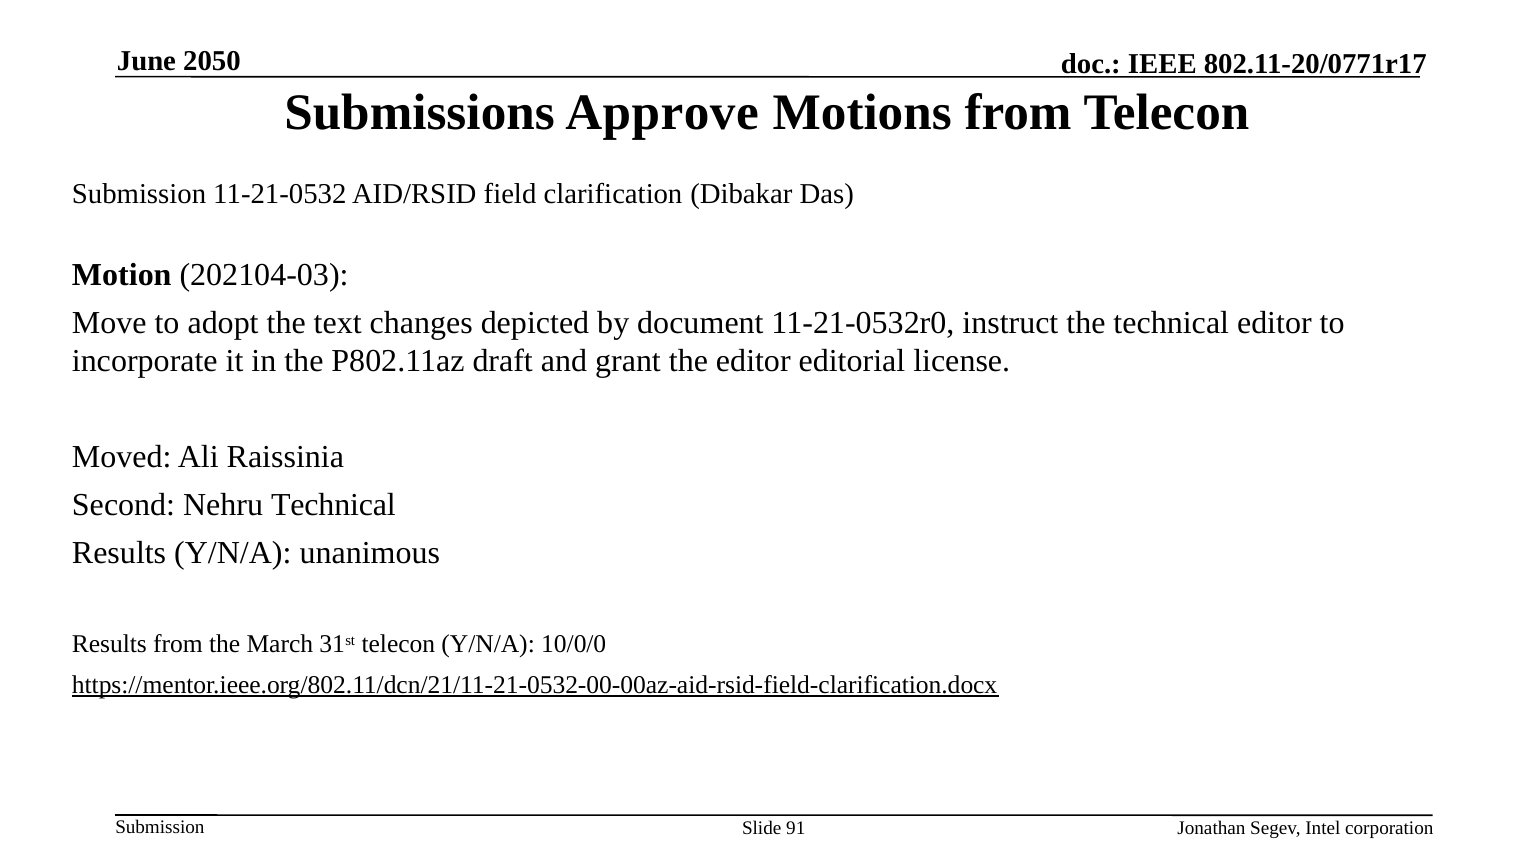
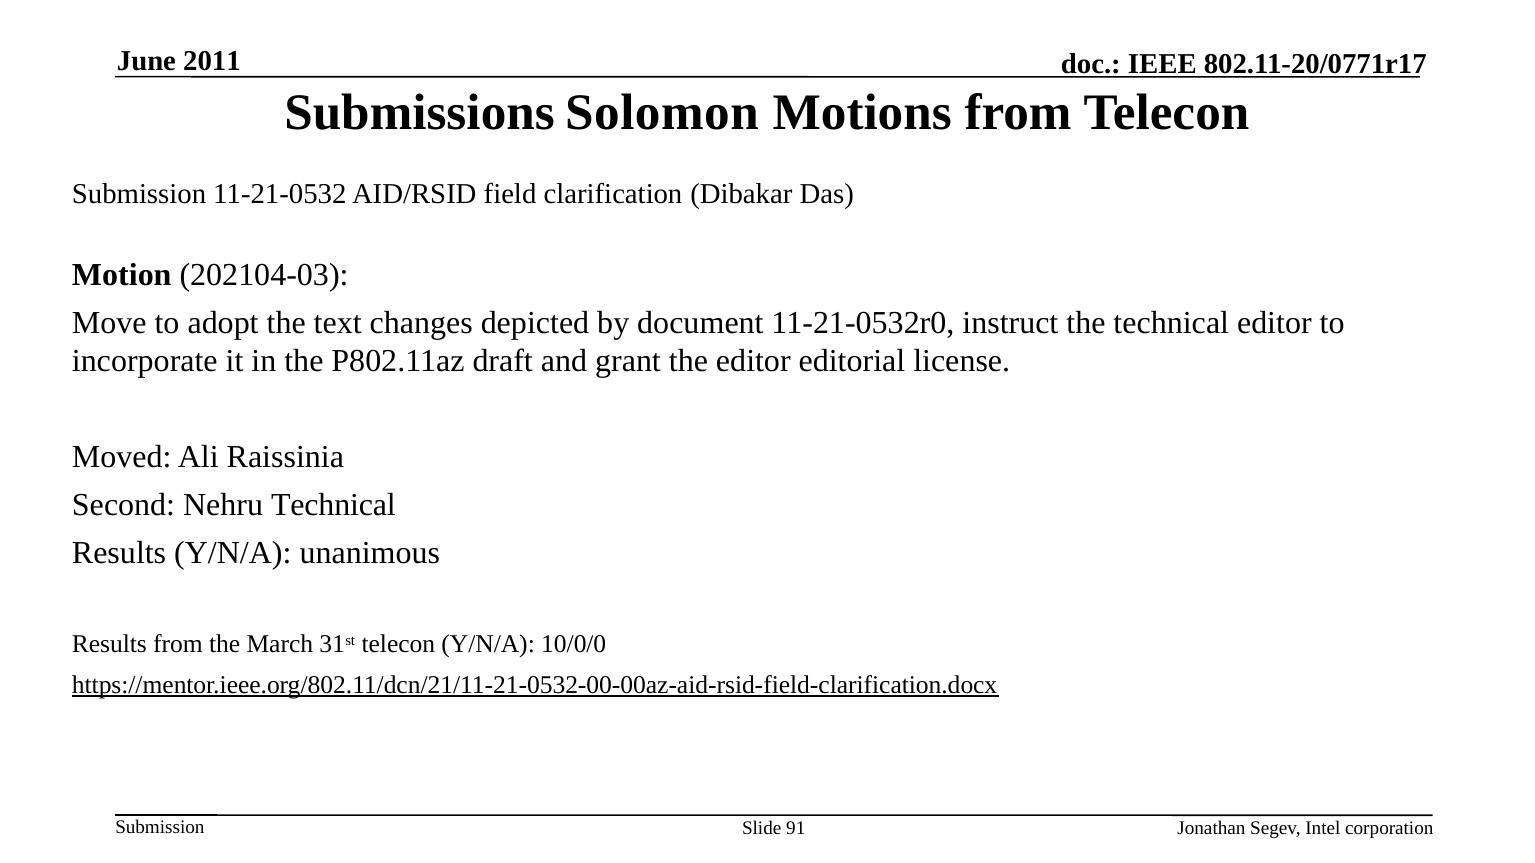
2050: 2050 -> 2011
Approve: Approve -> Solomon
